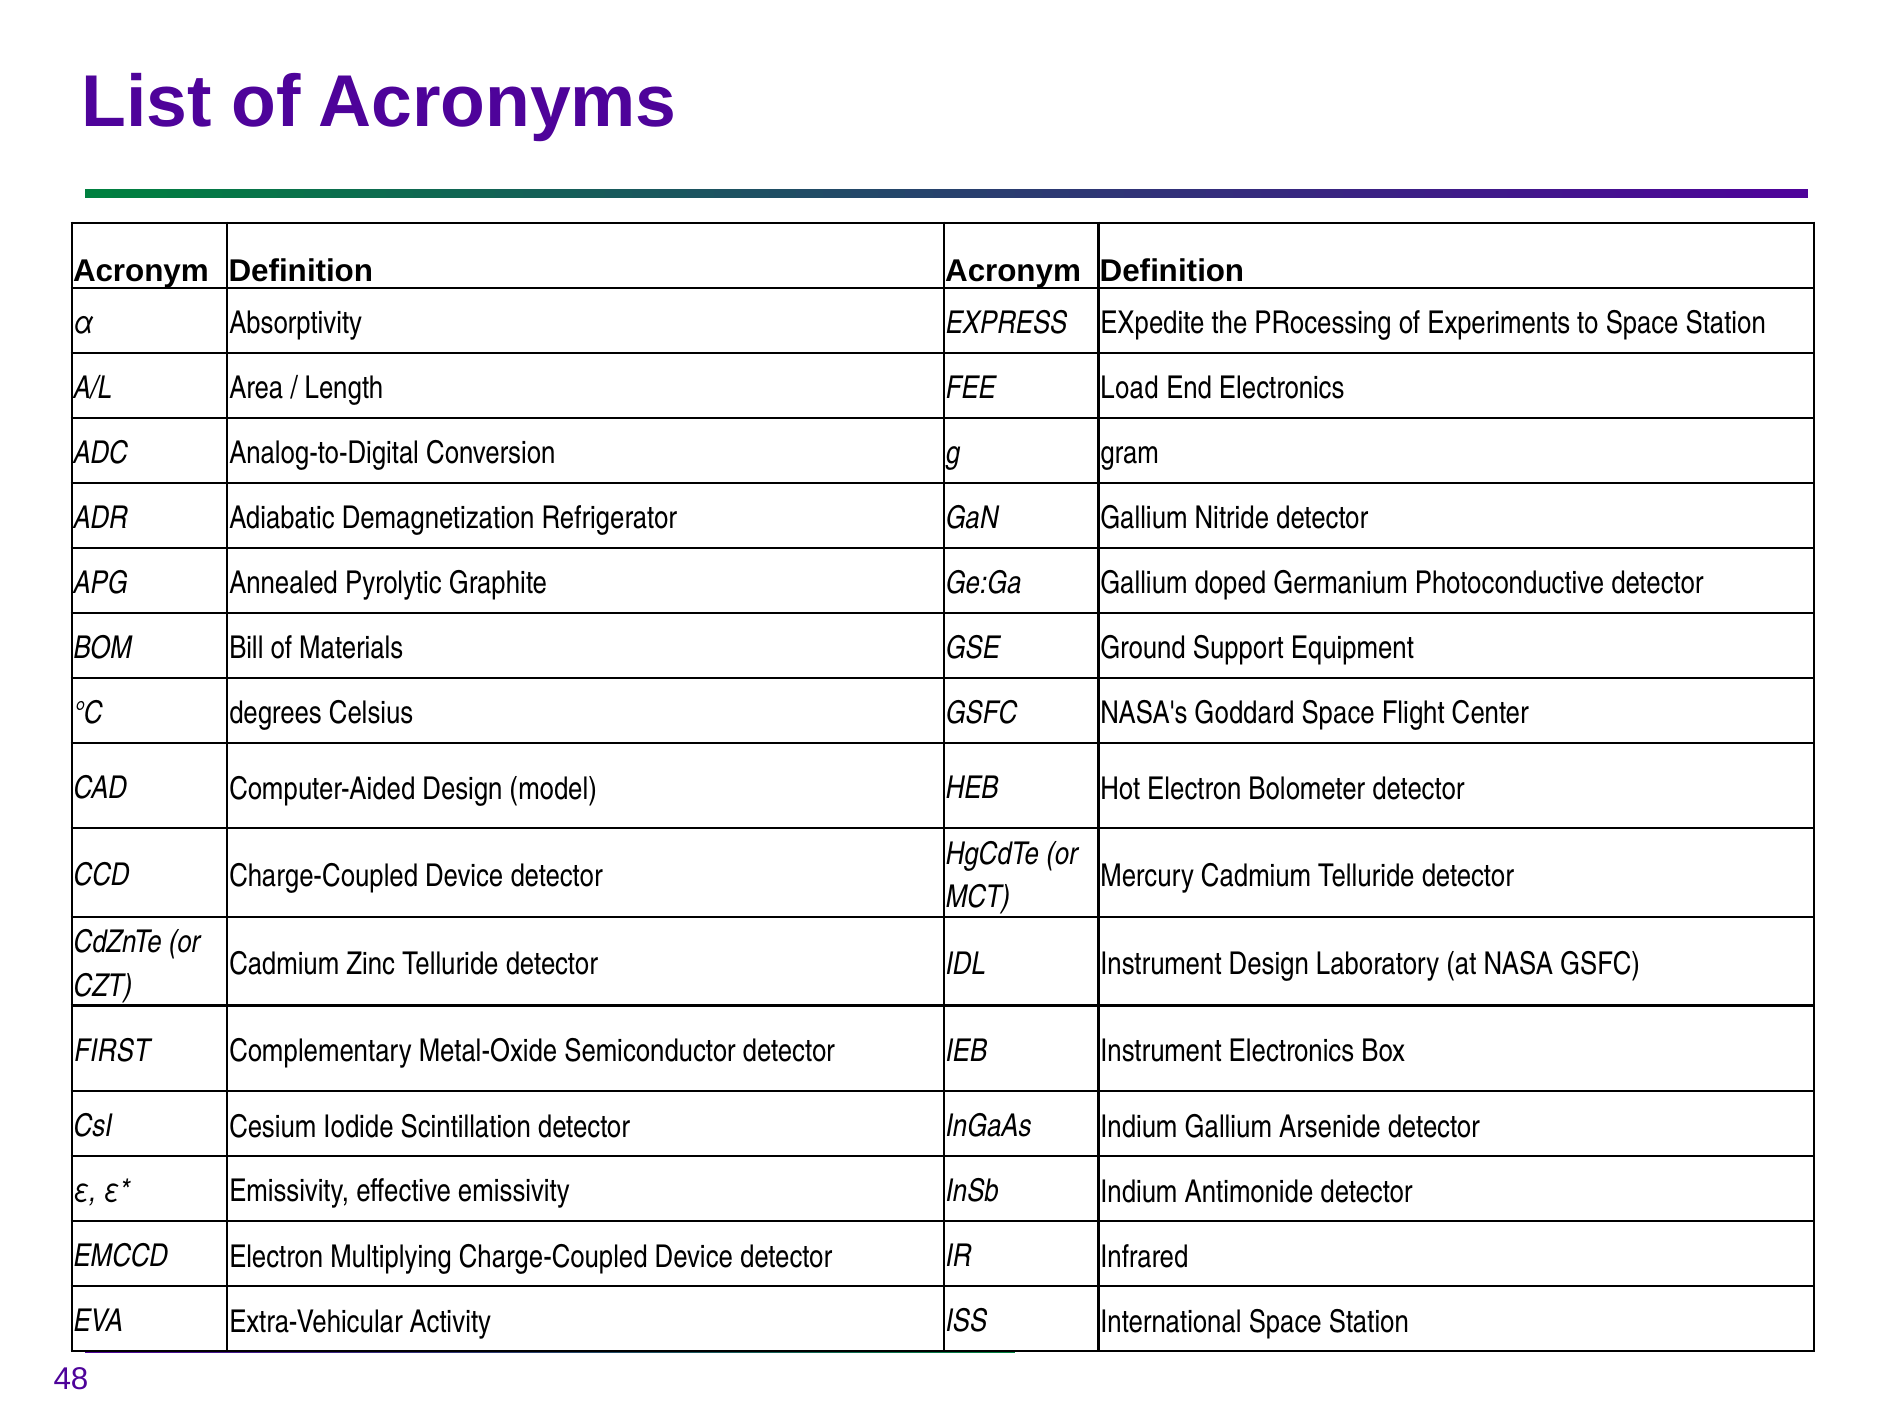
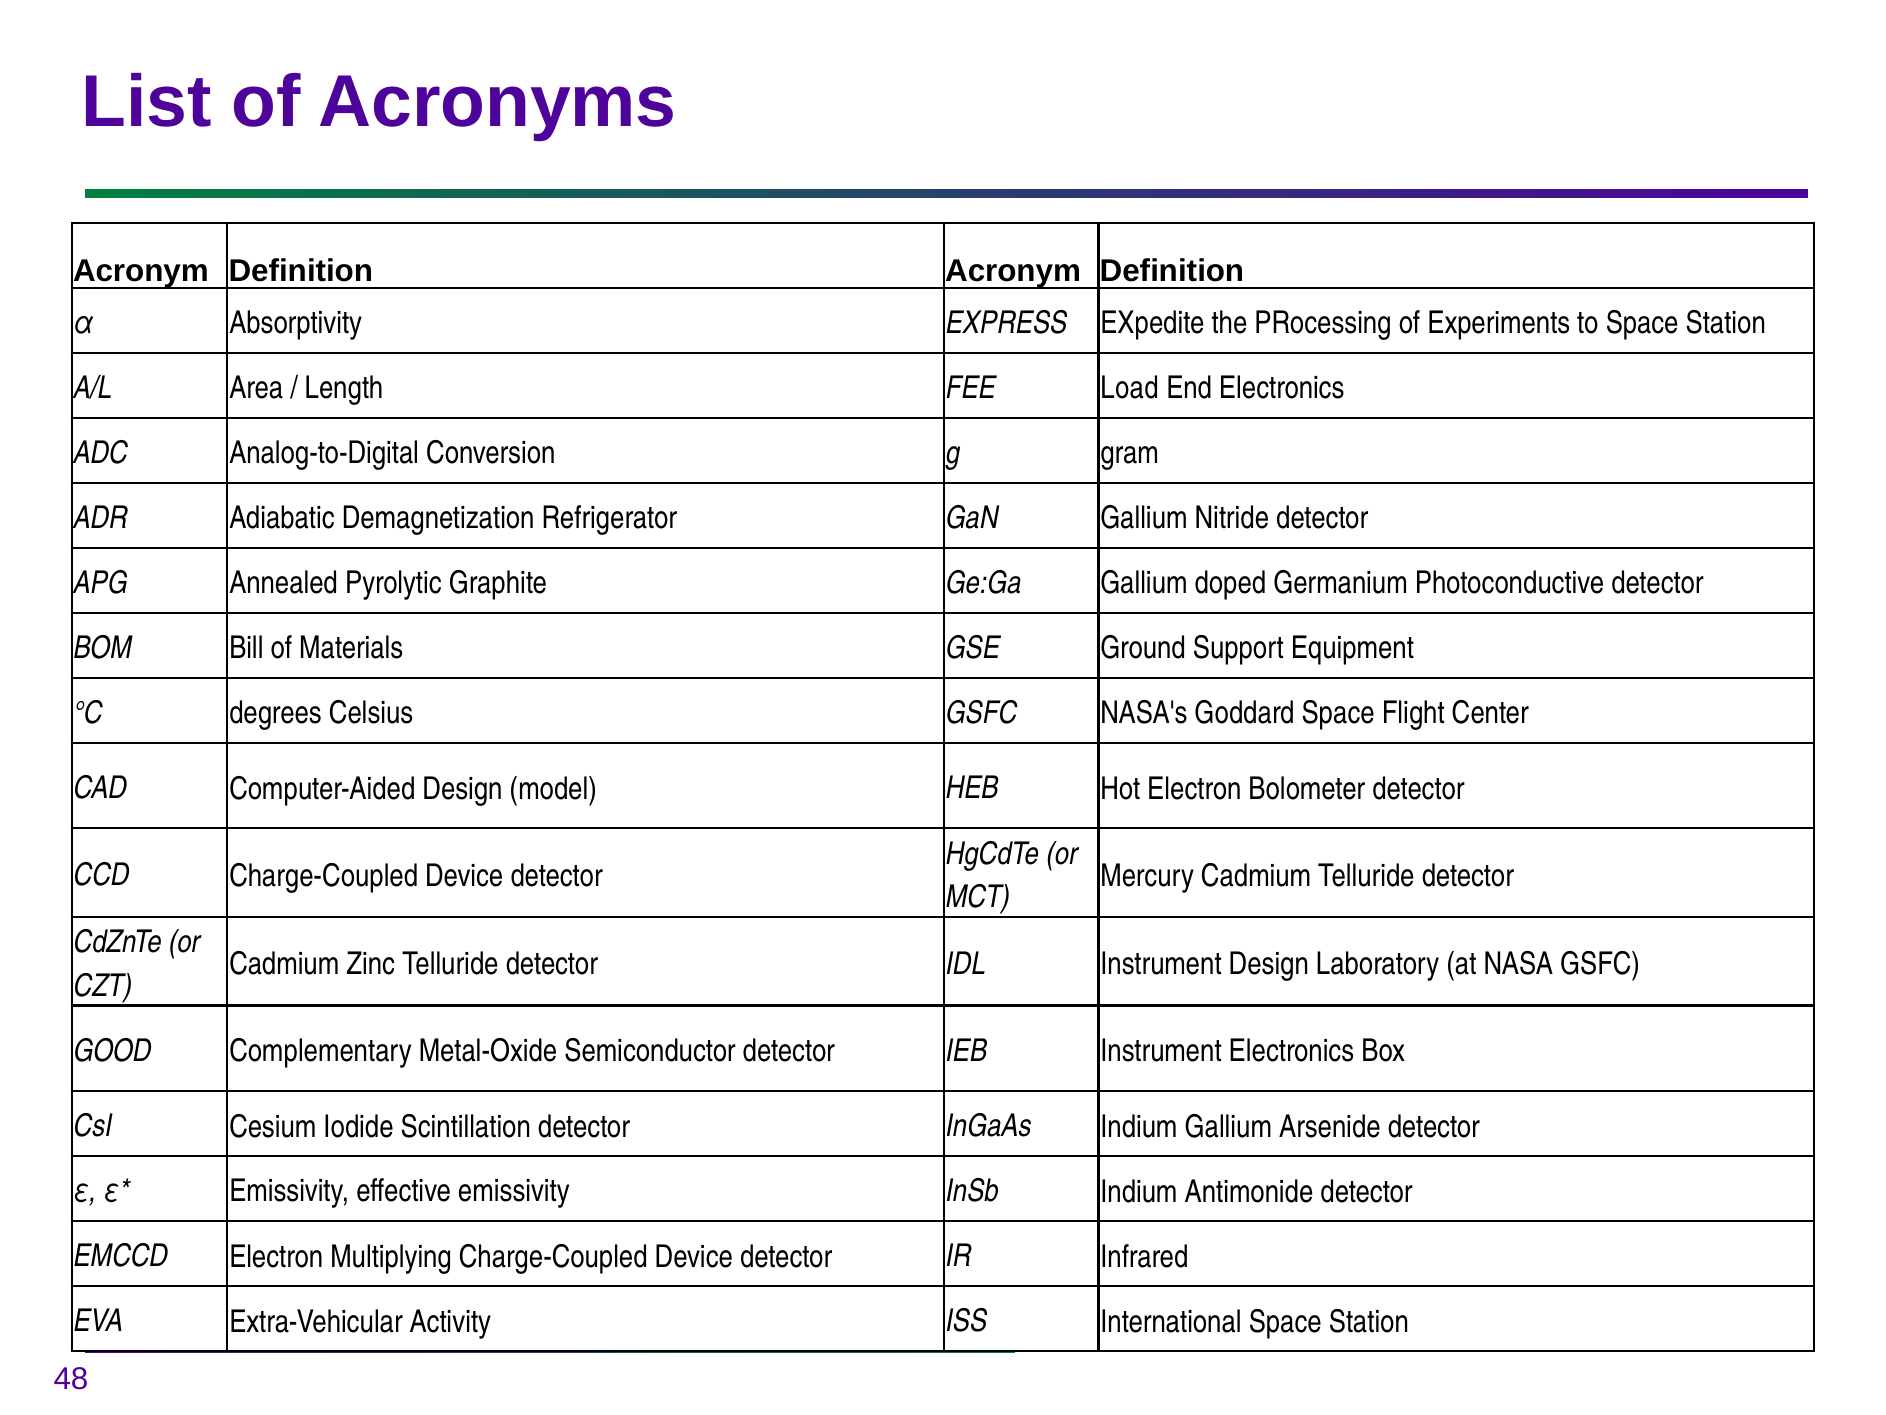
FIRST: FIRST -> GOOD
